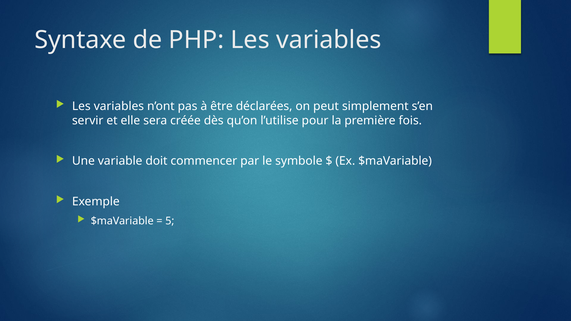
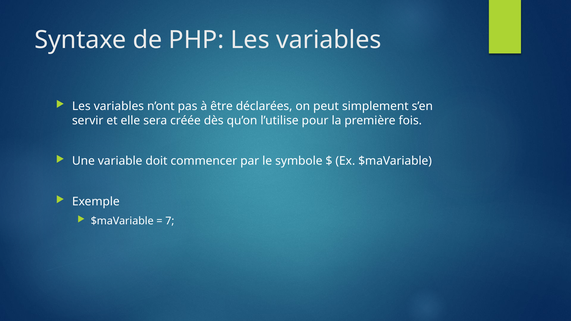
5: 5 -> 7
